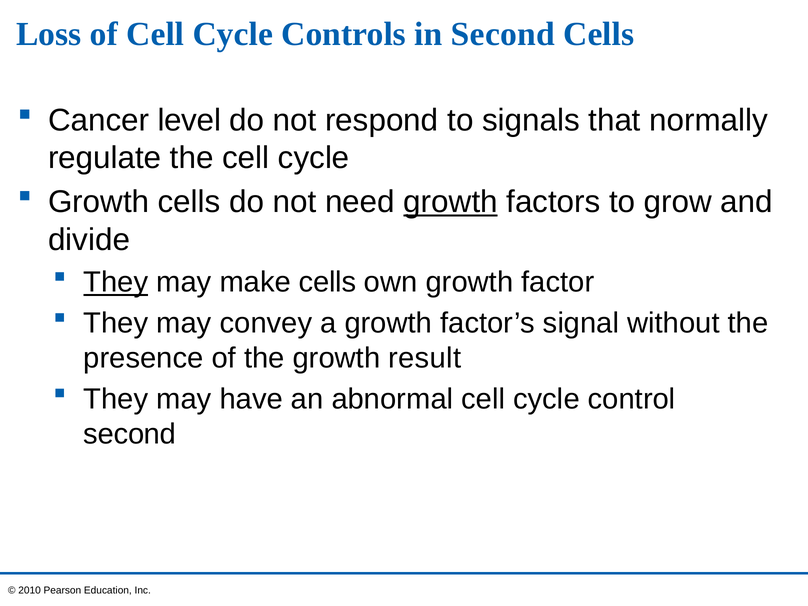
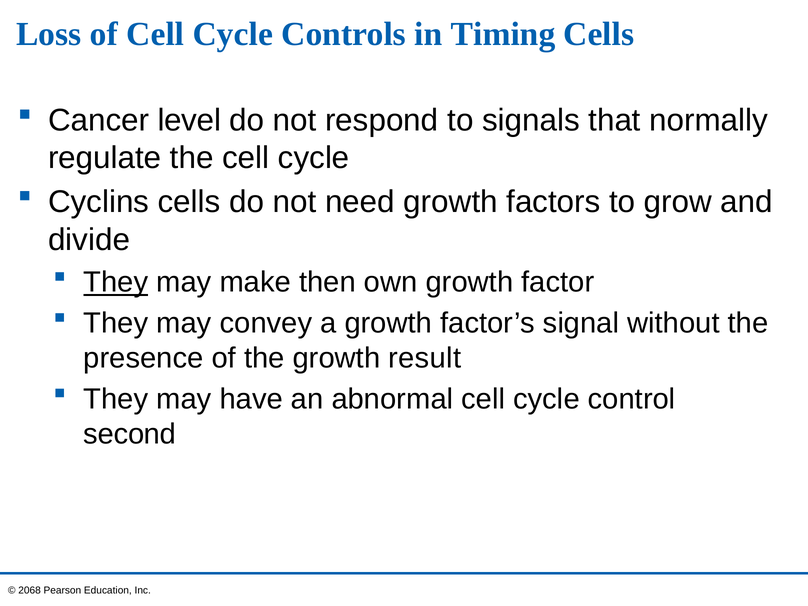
in Second: Second -> Timing
Growth at (99, 202): Growth -> Cyclins
growth at (451, 202) underline: present -> none
make cells: cells -> then
2010: 2010 -> 2068
